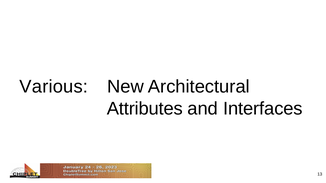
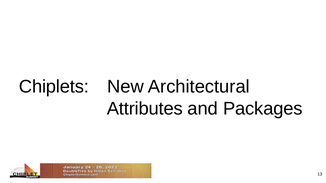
Various: Various -> Chiplets
Interfaces: Interfaces -> Packages
